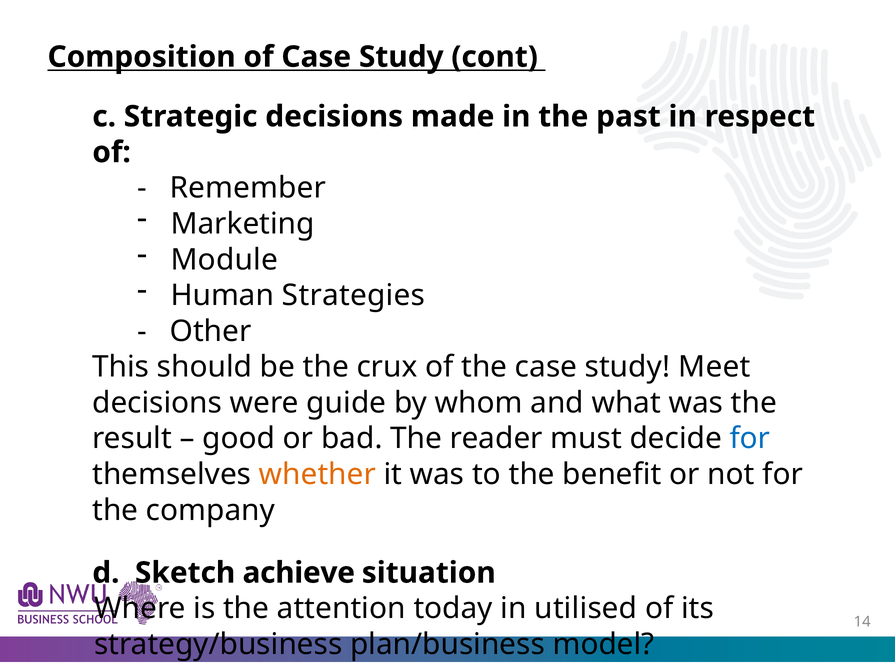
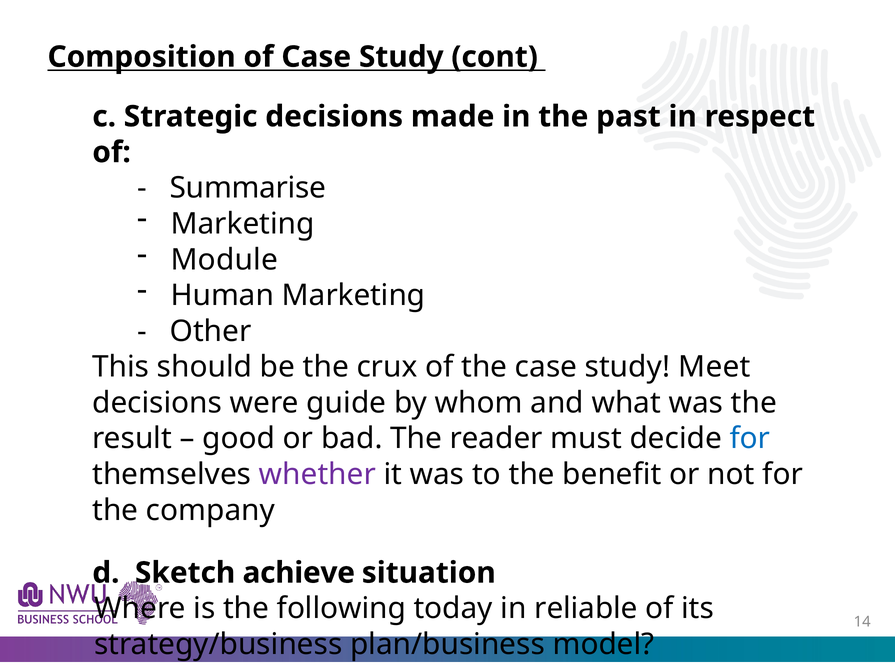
Remember: Remember -> Summarise
Human Strategies: Strategies -> Marketing
whether colour: orange -> purple
attention: attention -> following
utilised: utilised -> reliable
